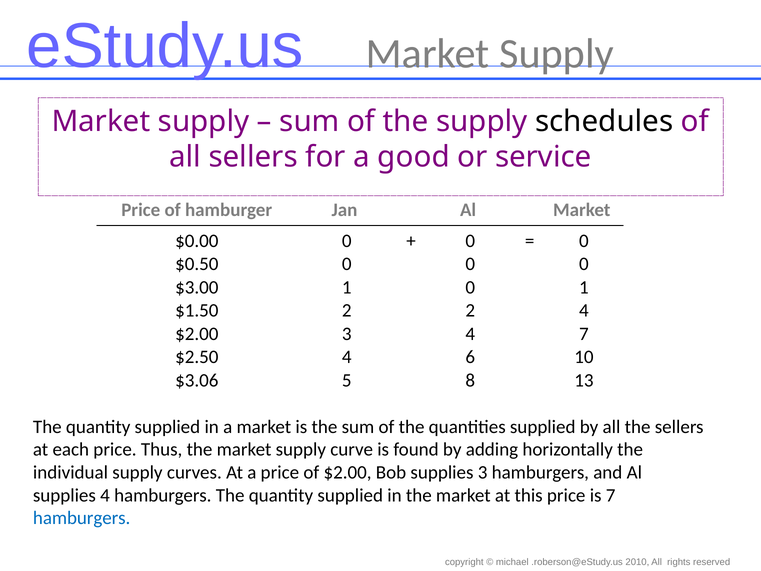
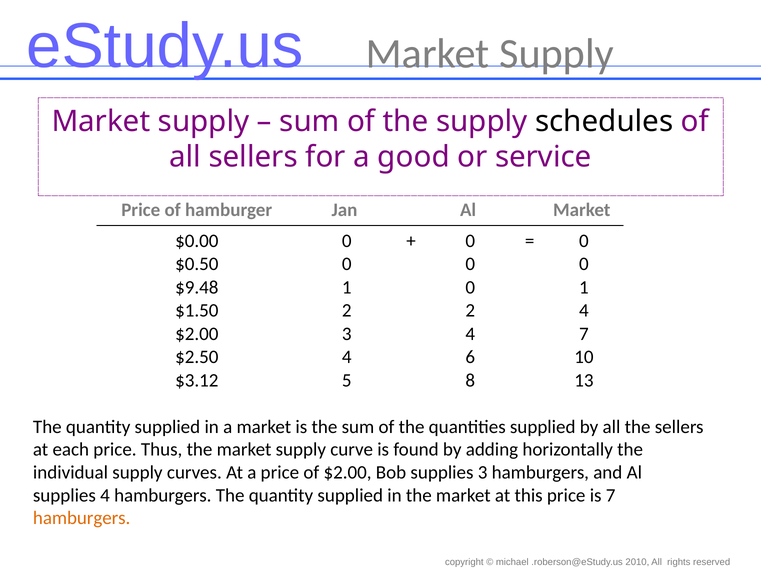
$3.00: $3.00 -> $9.48
$3.06: $3.06 -> $3.12
hamburgers at (82, 518) colour: blue -> orange
